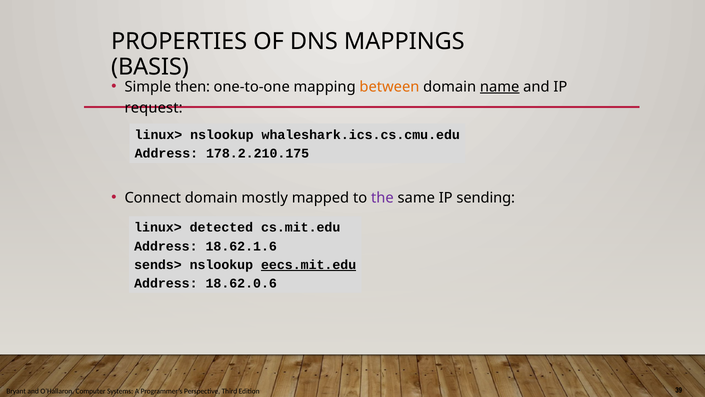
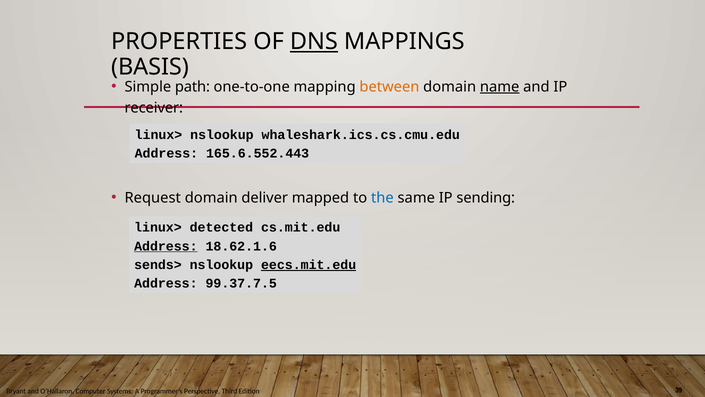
DNS underline: none -> present
then: then -> path
request: request -> receiver
178.2.210.175: 178.2.210.175 -> 165.6.552.443
Connect: Connect -> Request
mostly: mostly -> deliver
the colour: purple -> blue
Address at (166, 246) underline: none -> present
18.62.0.6: 18.62.0.6 -> 99.37.7.5
